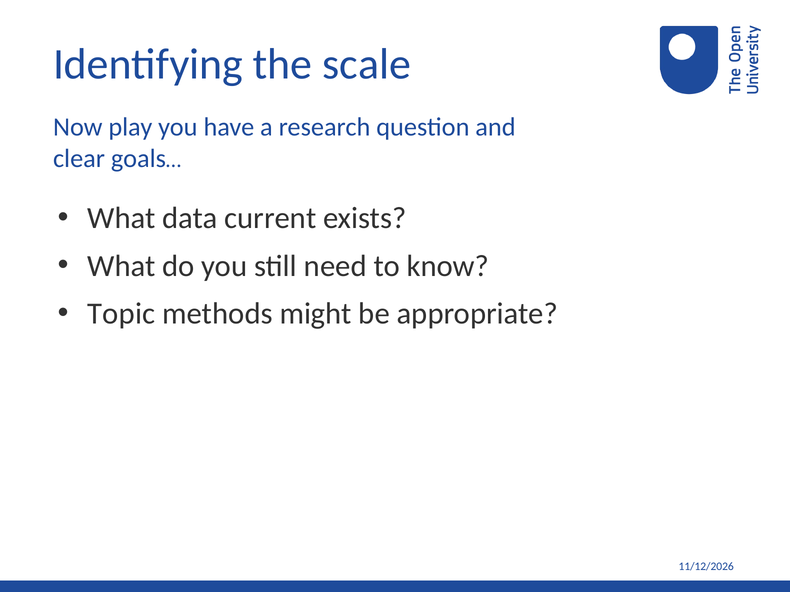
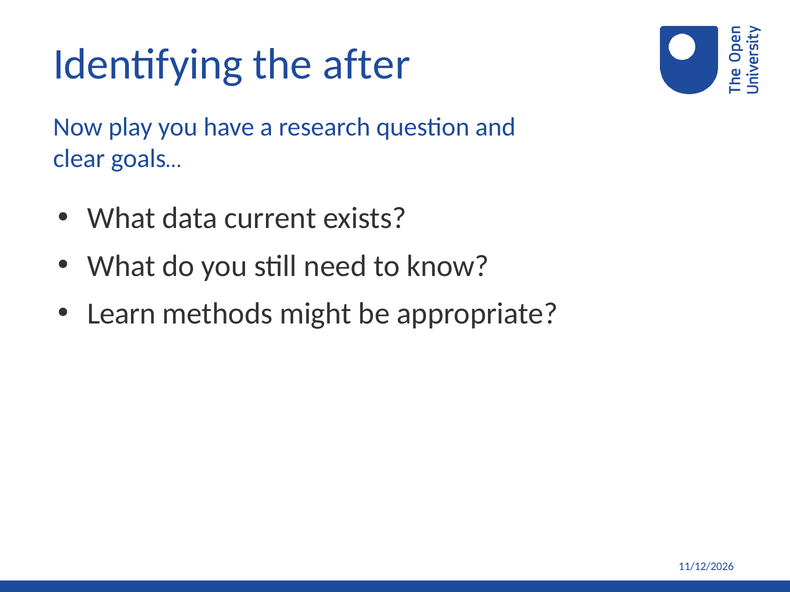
scale: scale -> after
Topic: Topic -> Learn
